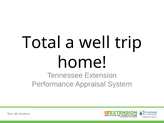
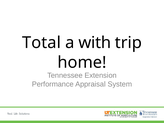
well: well -> with
